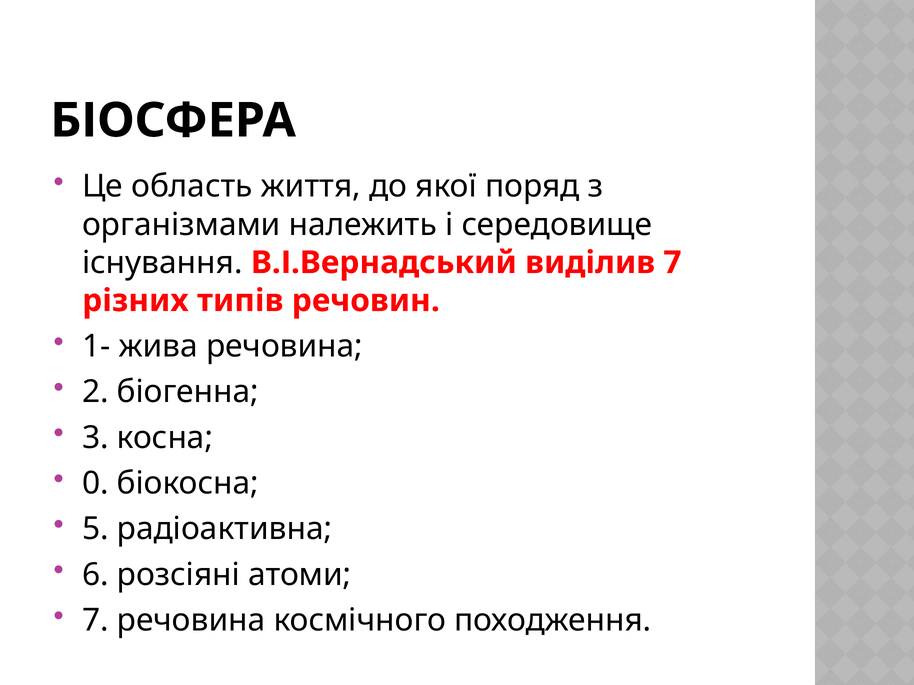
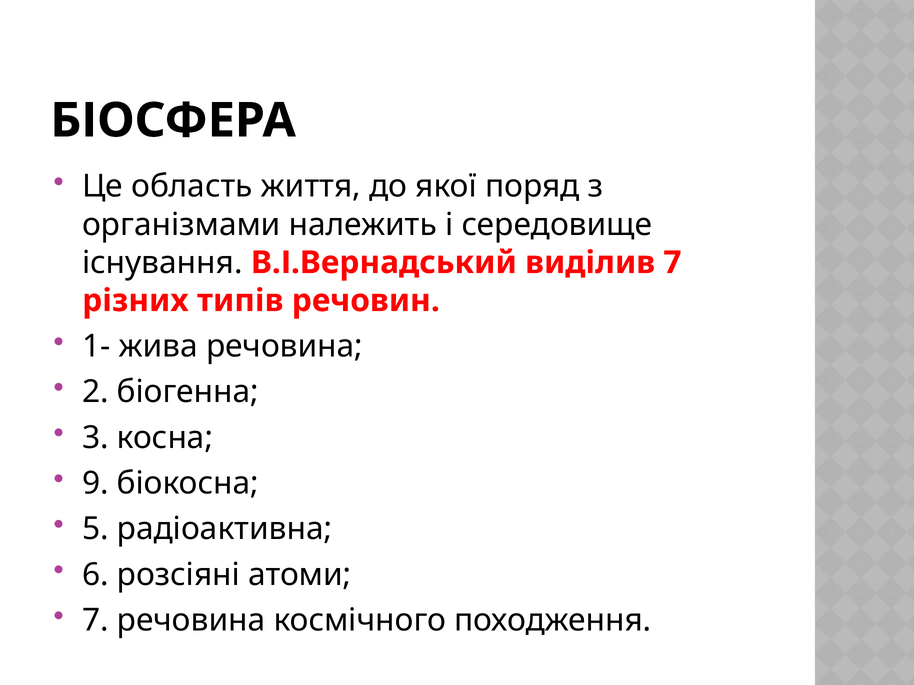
0: 0 -> 9
